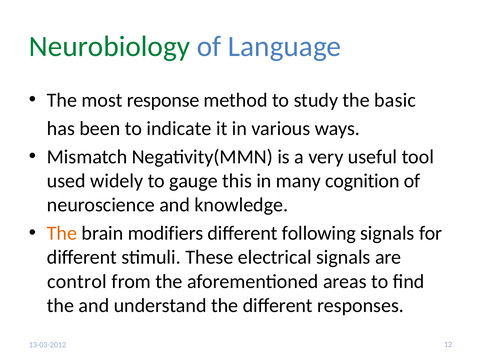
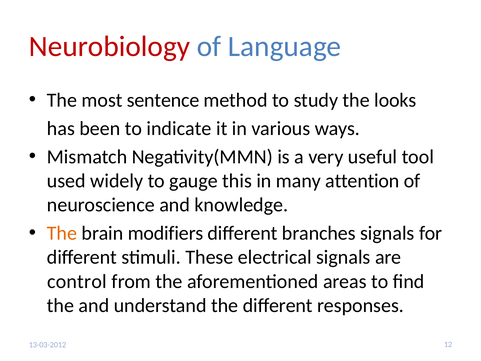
Neurobiology colour: green -> red
response: response -> sentence
basic: basic -> looks
cognition: cognition -> attention
following: following -> branches
